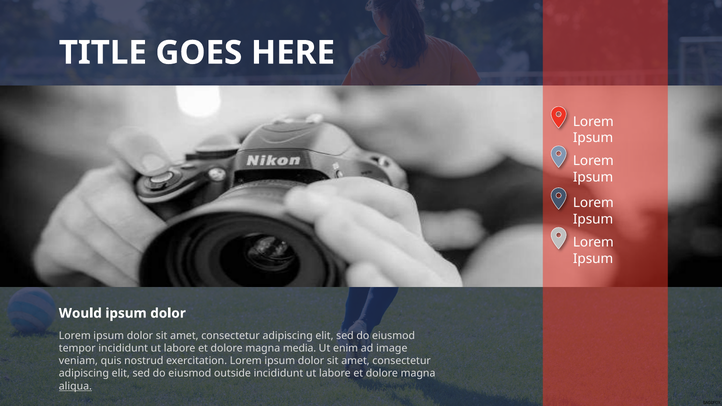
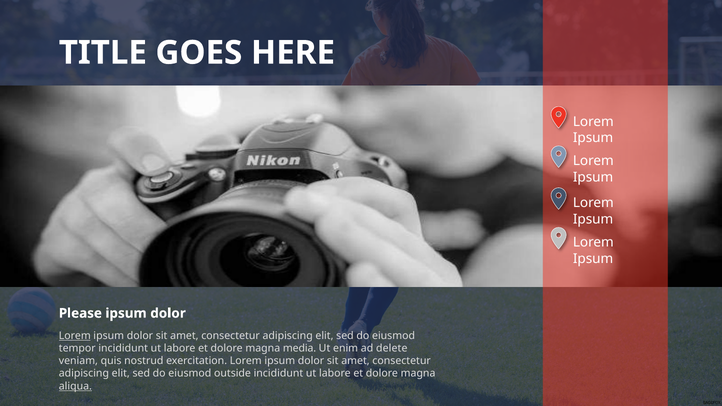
Would: Would -> Please
Lorem at (75, 336) underline: none -> present
image: image -> delete
